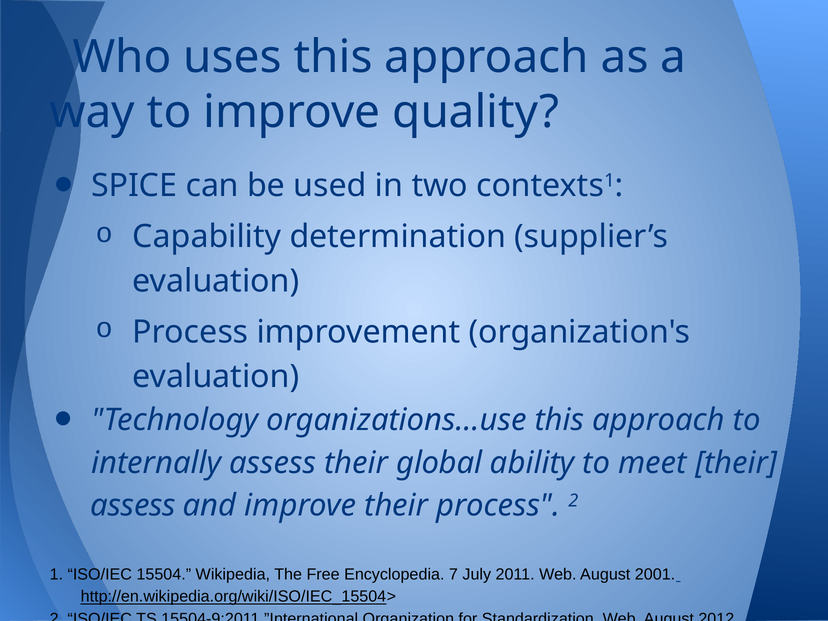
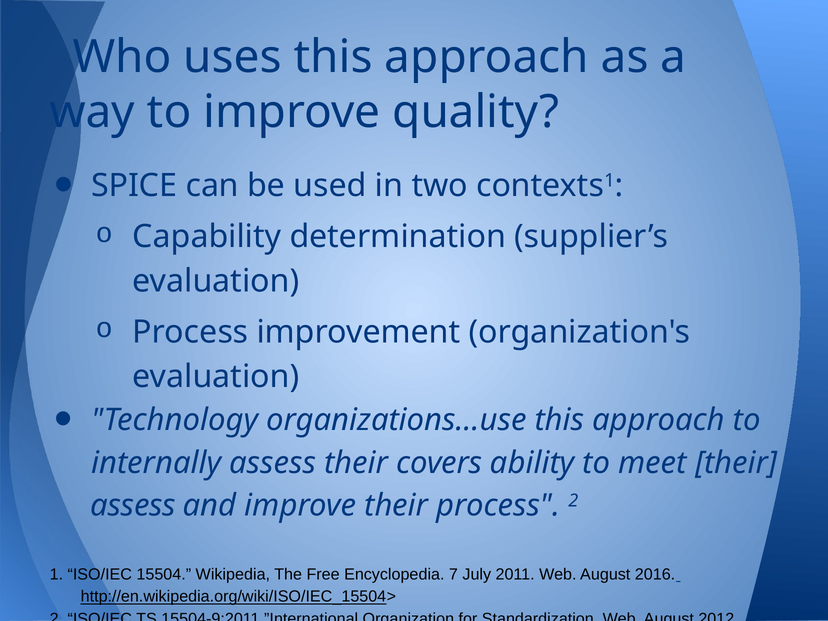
global: global -> covers
2001: 2001 -> 2016
